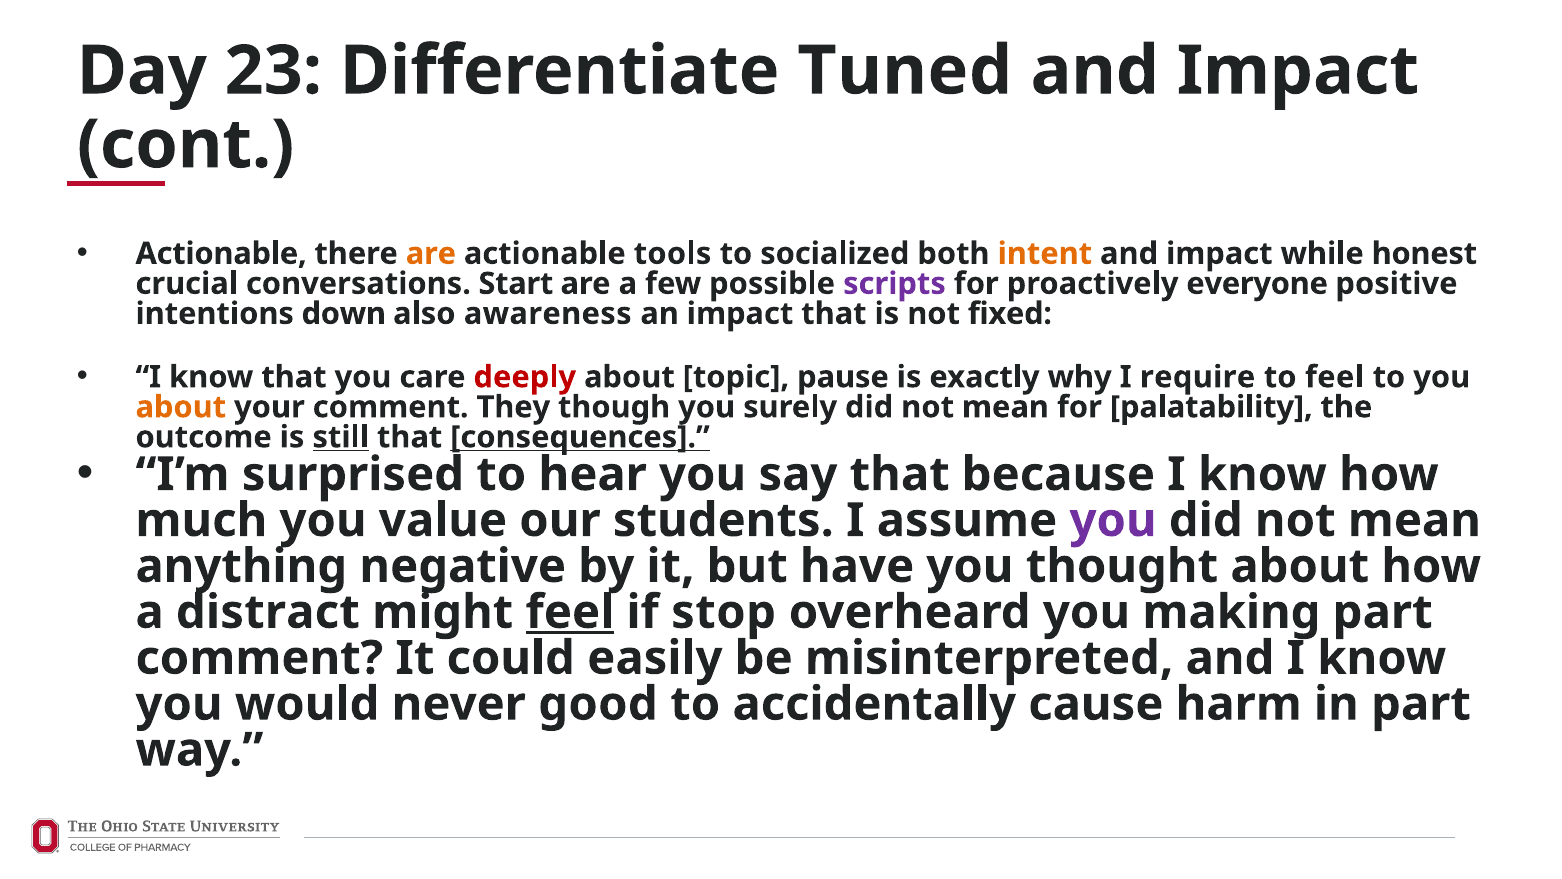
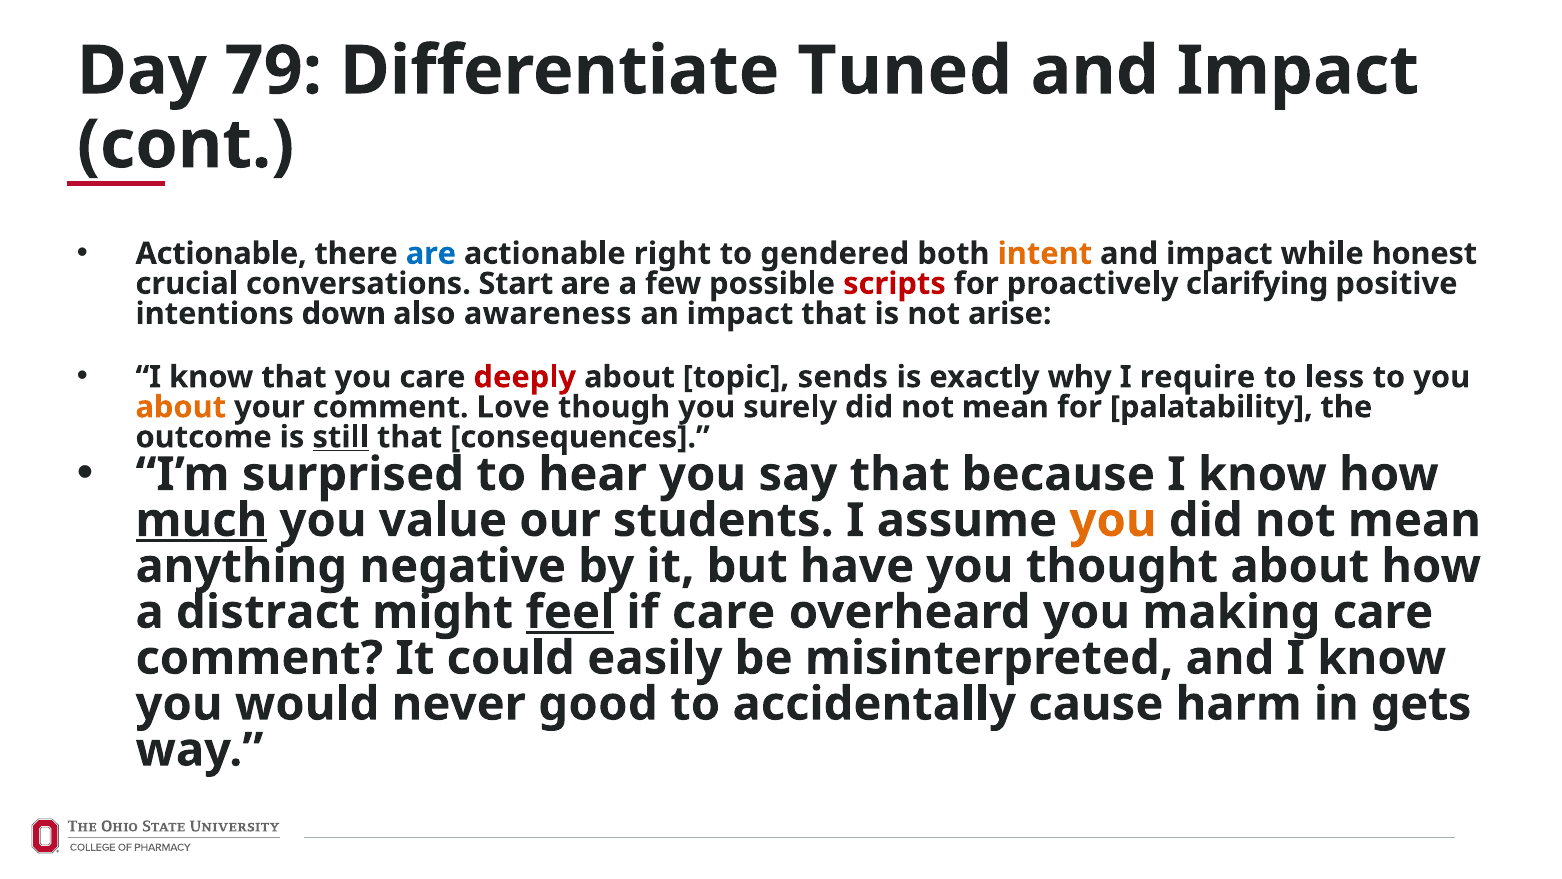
23: 23 -> 79
are at (431, 254) colour: orange -> blue
tools: tools -> right
socialized: socialized -> gendered
scripts colour: purple -> red
everyone: everyone -> clarifying
fixed: fixed -> arise
pause: pause -> sends
to feel: feel -> less
They: They -> Love
consequences underline: present -> none
much underline: none -> present
you at (1113, 520) colour: purple -> orange
if stop: stop -> care
making part: part -> care
in part: part -> gets
